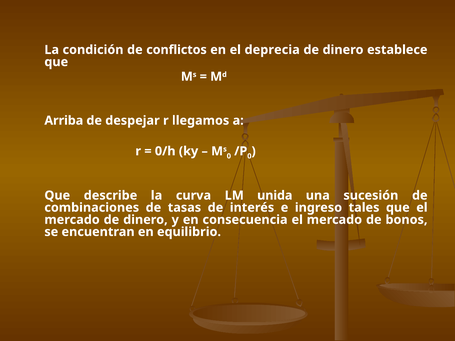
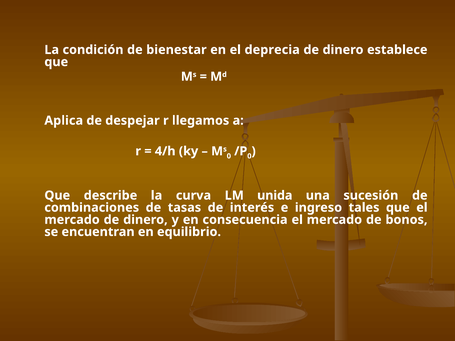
conflictos: conflictos -> bienestar
Arriba: Arriba -> Aplica
0/h: 0/h -> 4/h
